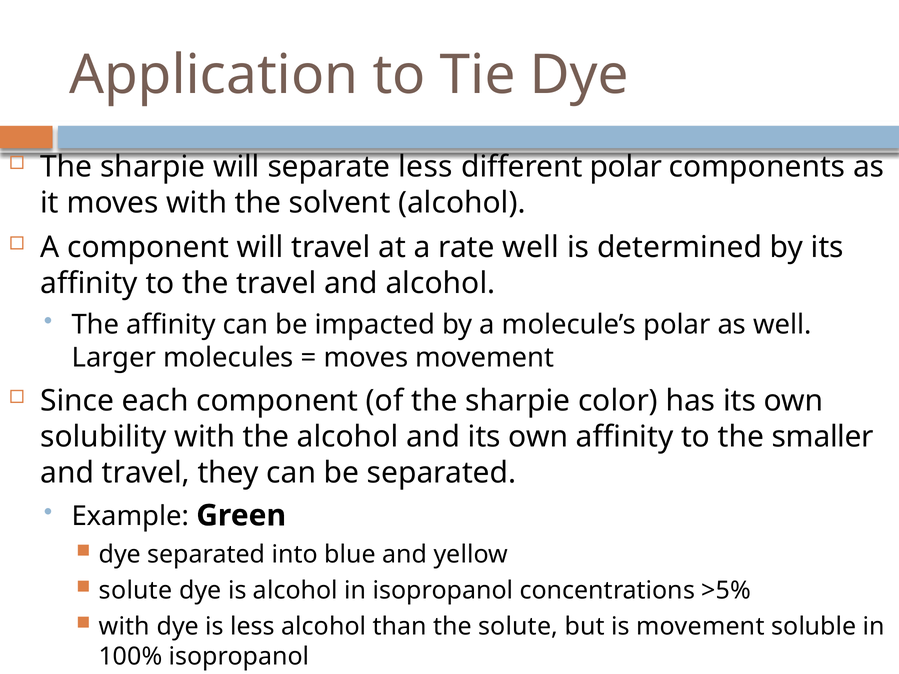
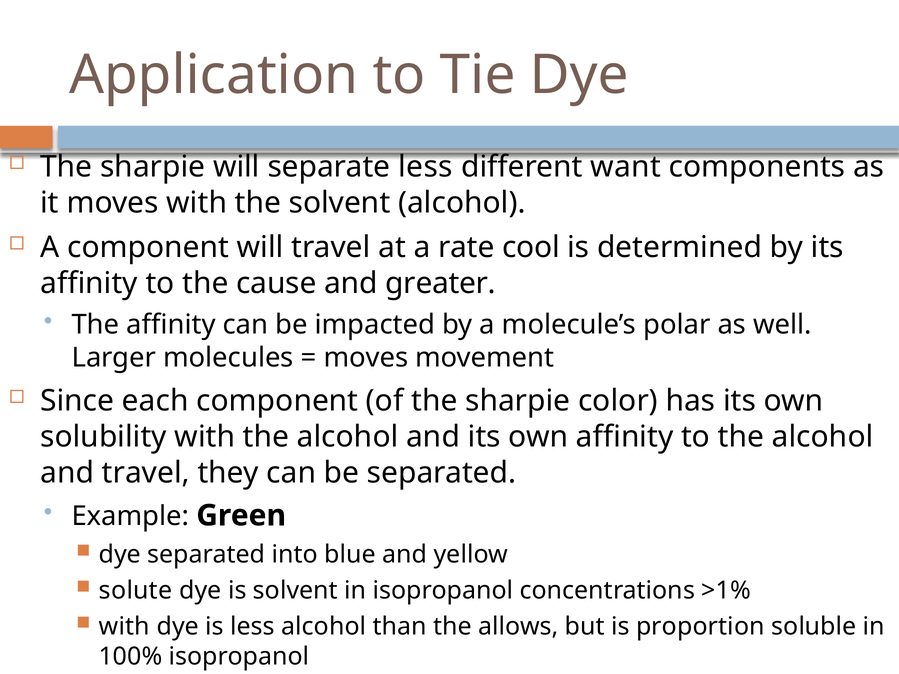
different polar: polar -> want
rate well: well -> cool
the travel: travel -> cause
and alcohol: alcohol -> greater
to the smaller: smaller -> alcohol
is alcohol: alcohol -> solvent
>5%: >5% -> >1%
the solute: solute -> allows
is movement: movement -> proportion
